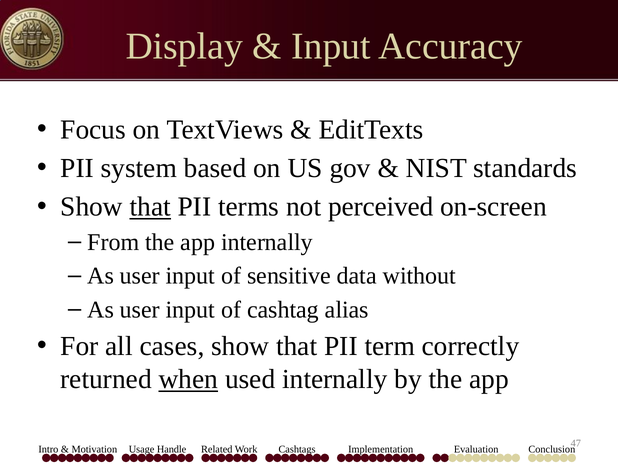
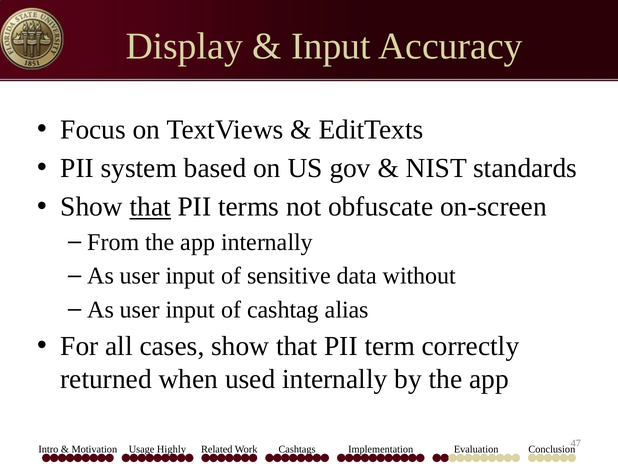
perceived: perceived -> obfuscate
when underline: present -> none
Handle: Handle -> Highly
